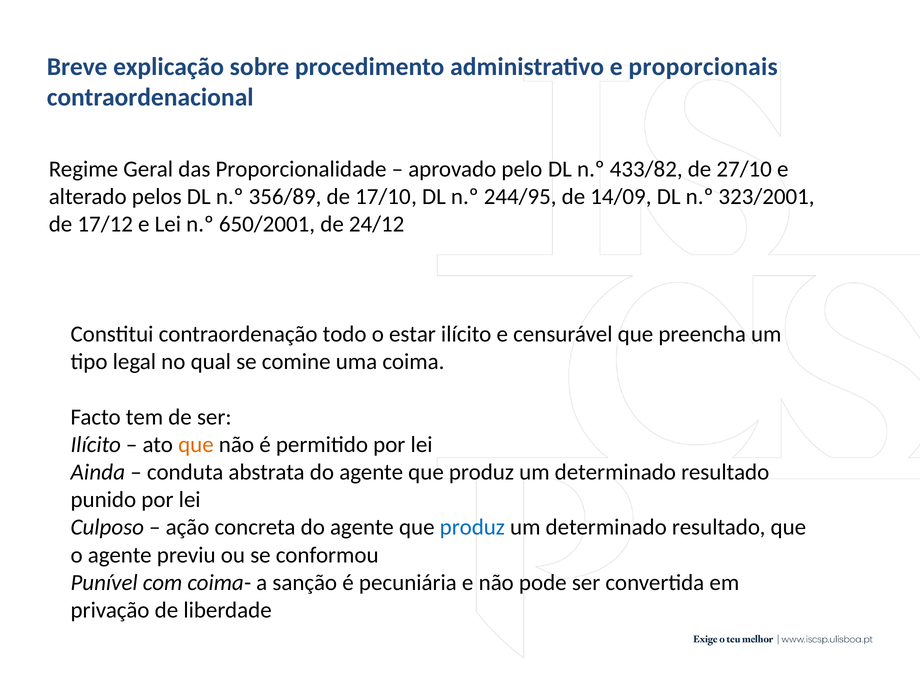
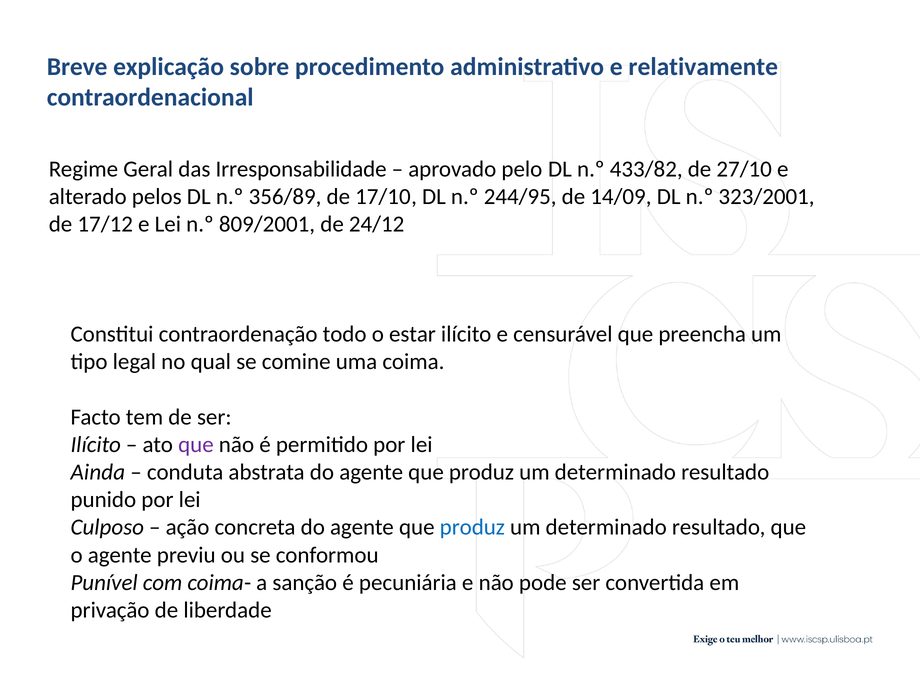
proporcionais: proporcionais -> relativamente
Proporcionalidade: Proporcionalidade -> Irresponsabilidade
650/2001: 650/2001 -> 809/2001
que at (196, 445) colour: orange -> purple
